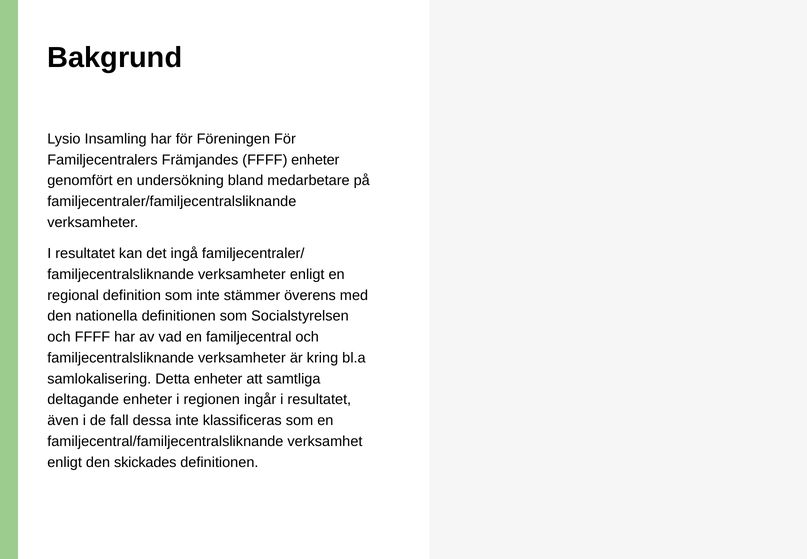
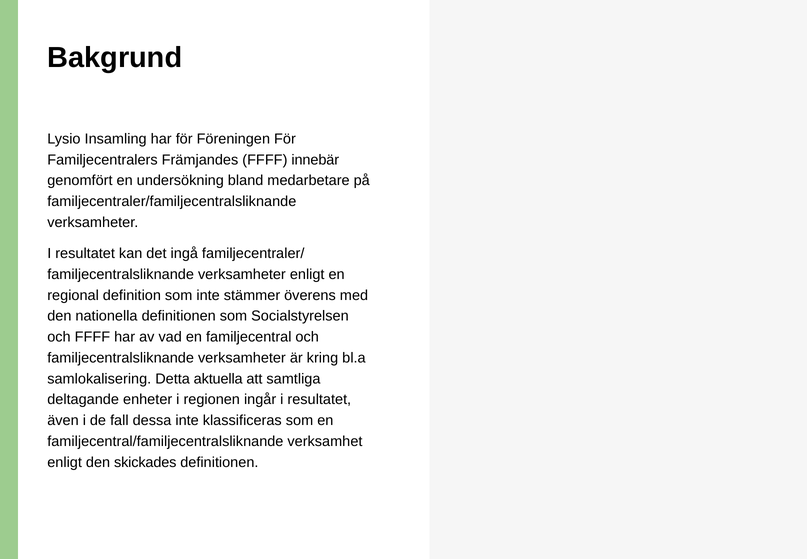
FFFF enheter: enheter -> innebär
Detta enheter: enheter -> aktuella
